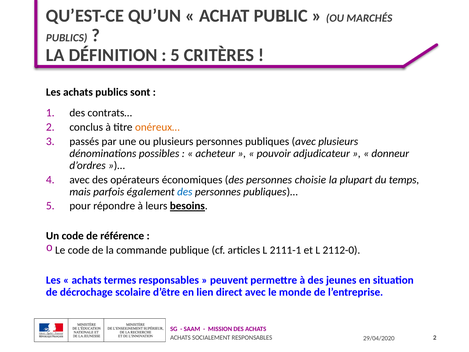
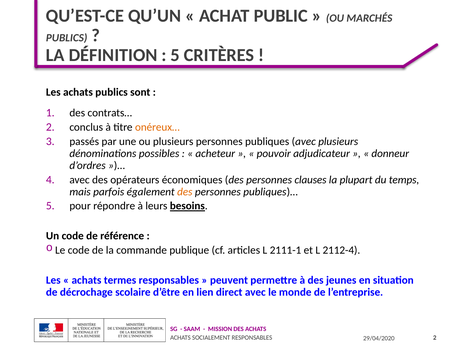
choisie: choisie -> clauses
des at (185, 192) colour: blue -> orange
2112-0: 2112-0 -> 2112-4
